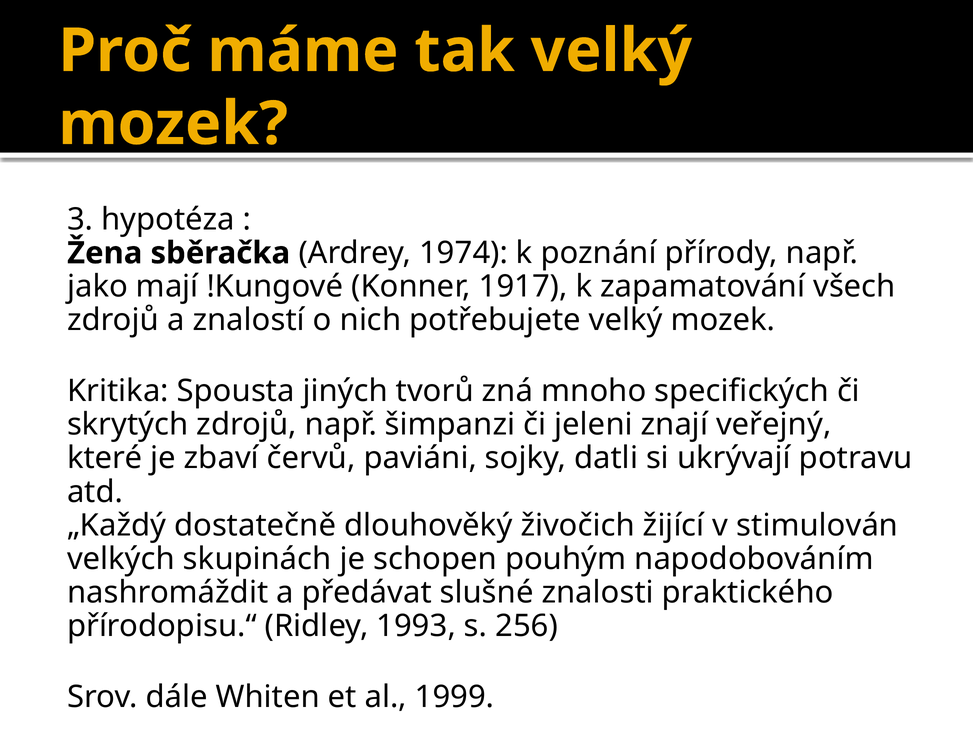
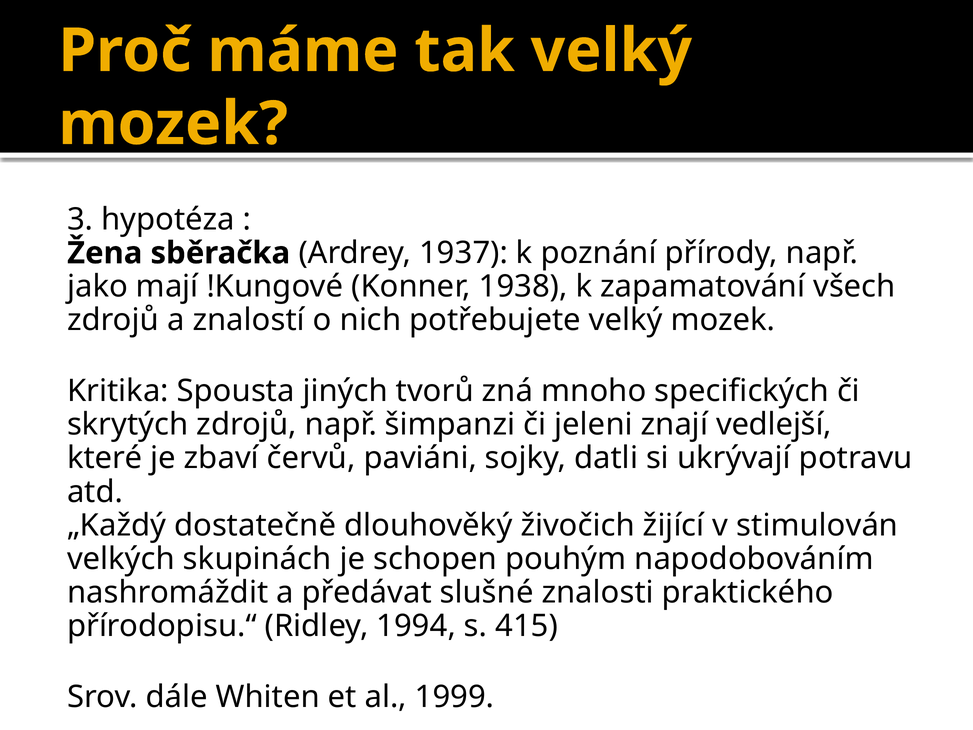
1974: 1974 -> 1937
1917: 1917 -> 1938
veřejný: veřejný -> vedlejší
1993: 1993 -> 1994
256: 256 -> 415
